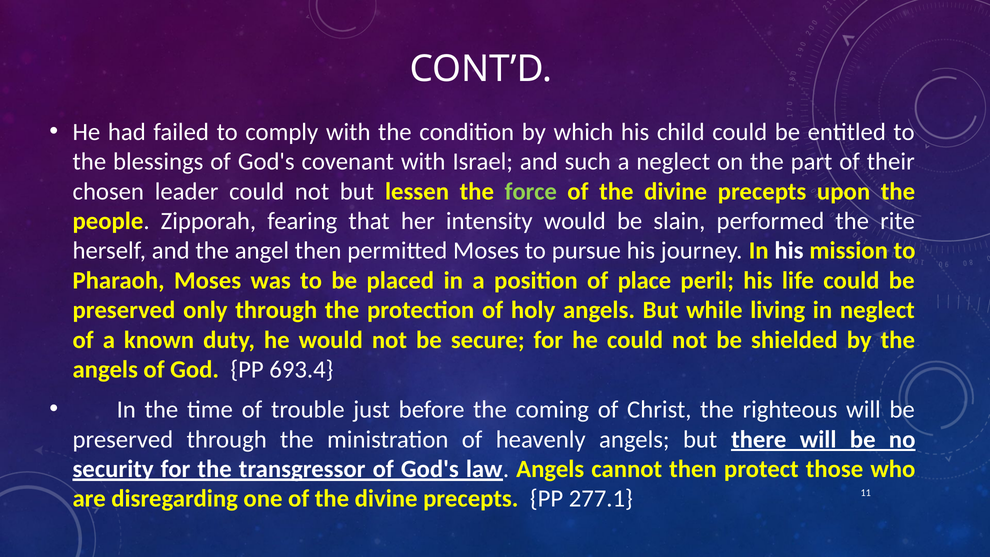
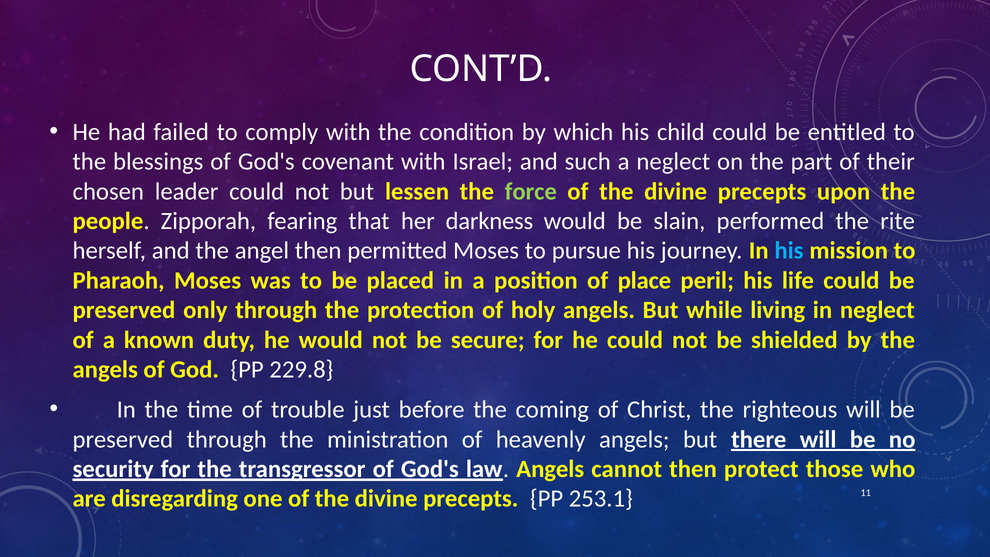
intensity: intensity -> darkness
his at (789, 251) colour: white -> light blue
693.4: 693.4 -> 229.8
277.1: 277.1 -> 253.1
